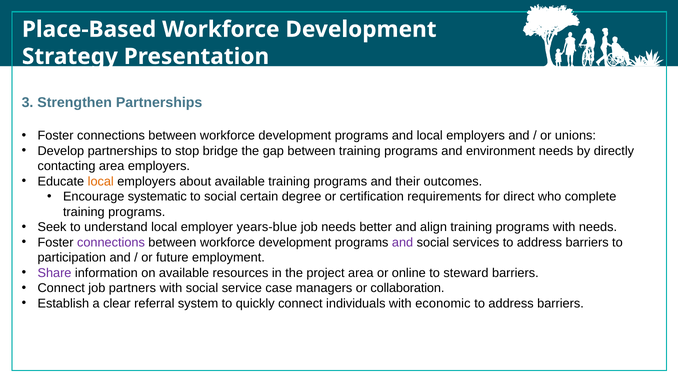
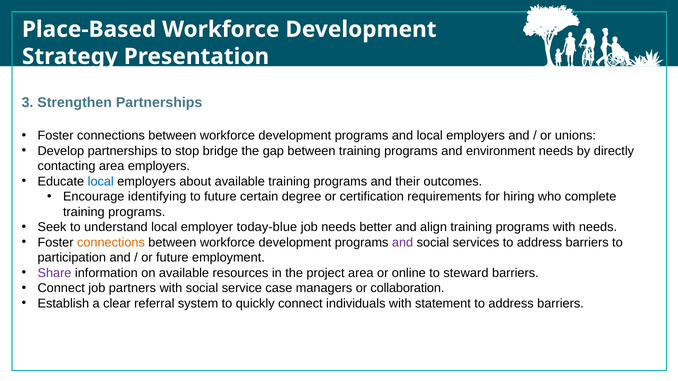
local at (101, 182) colour: orange -> blue
systematic: systematic -> identifying
to social: social -> future
direct: direct -> hiring
years-blue: years-blue -> today-blue
connections at (111, 243) colour: purple -> orange
economic: economic -> statement
